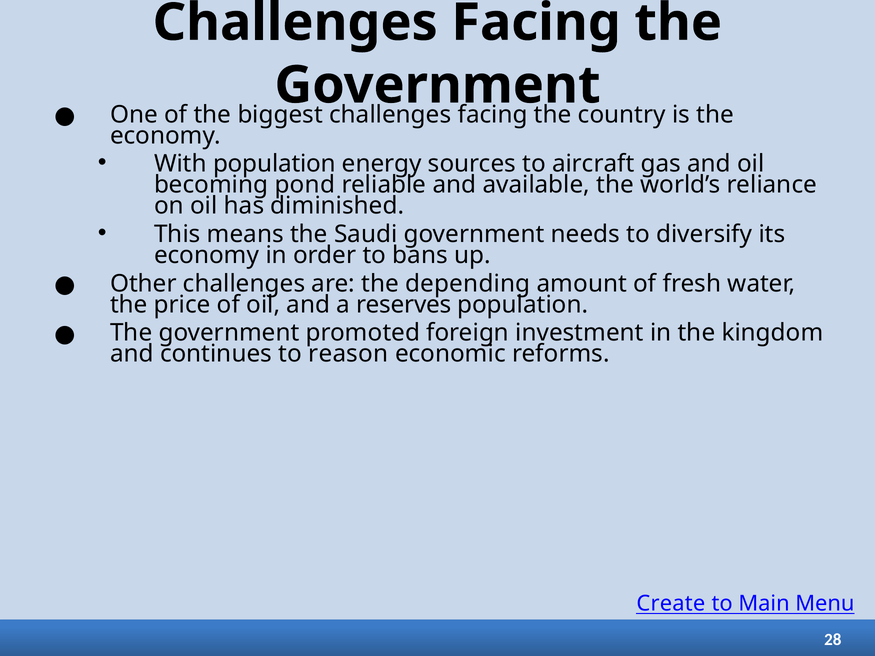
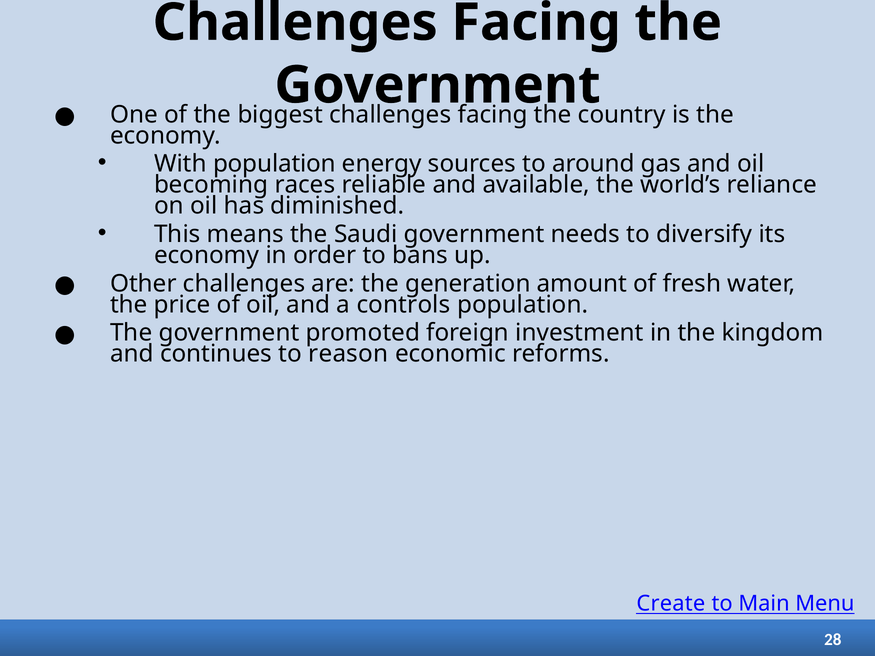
aircraft: aircraft -> around
pond: pond -> races
depending: depending -> generation
reserves: reserves -> controls
